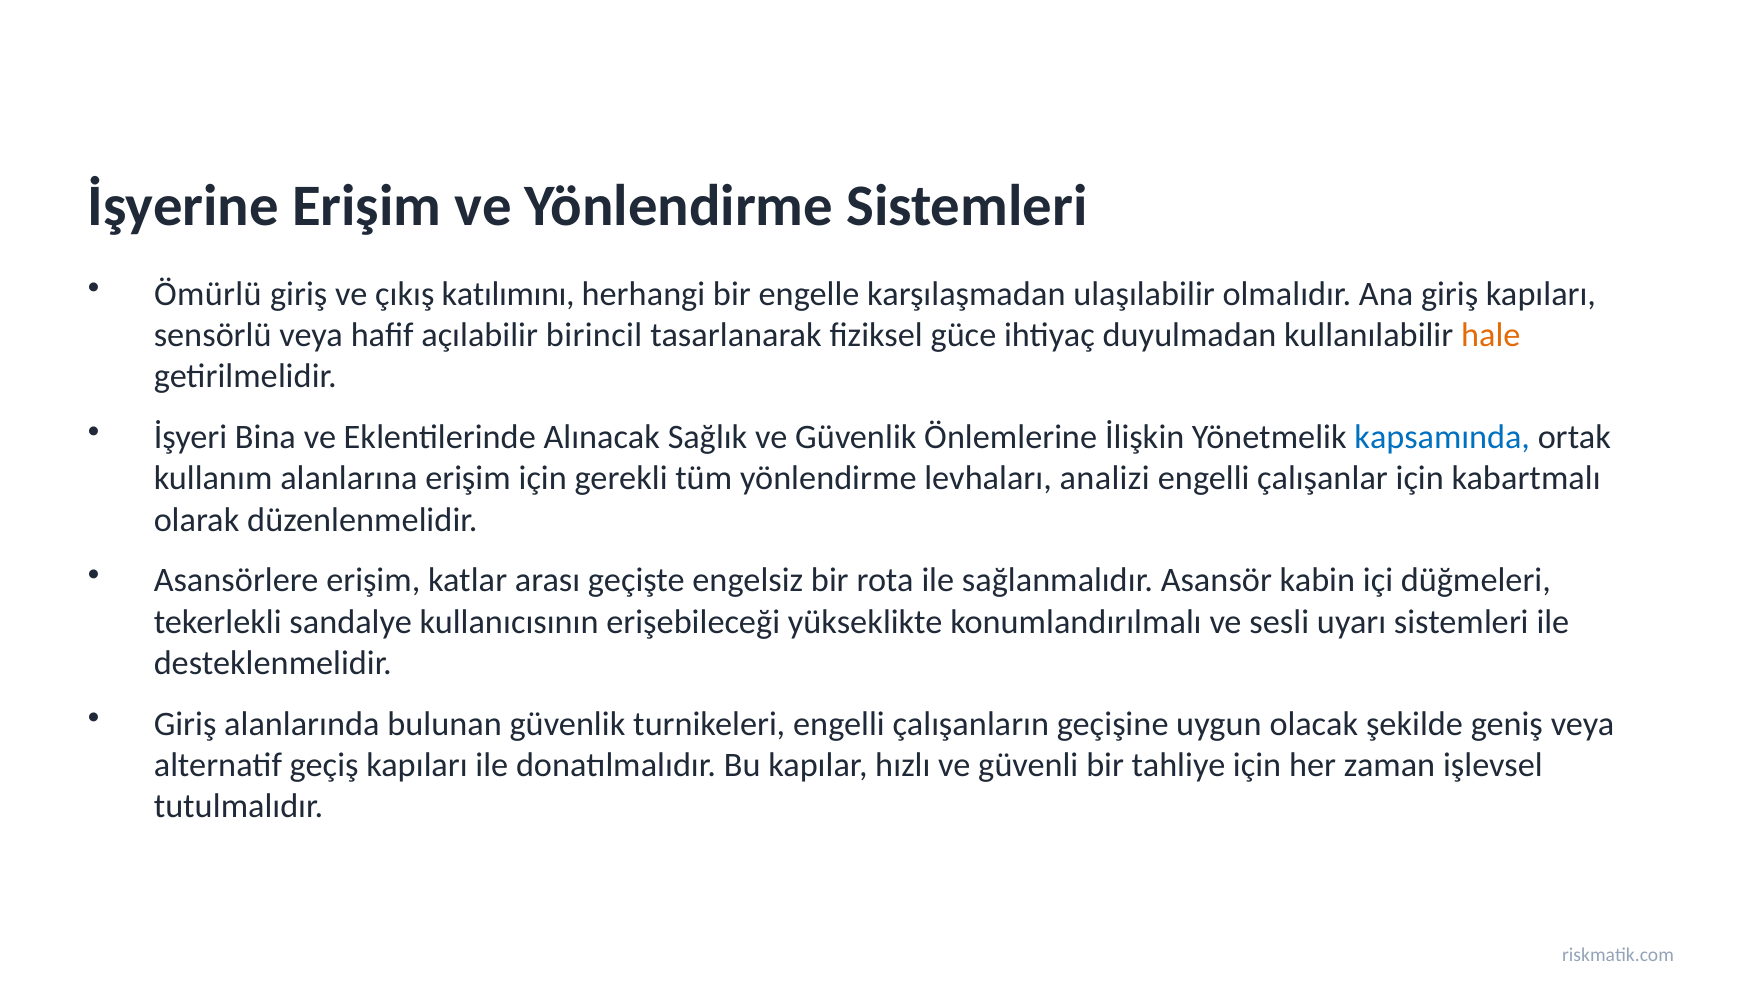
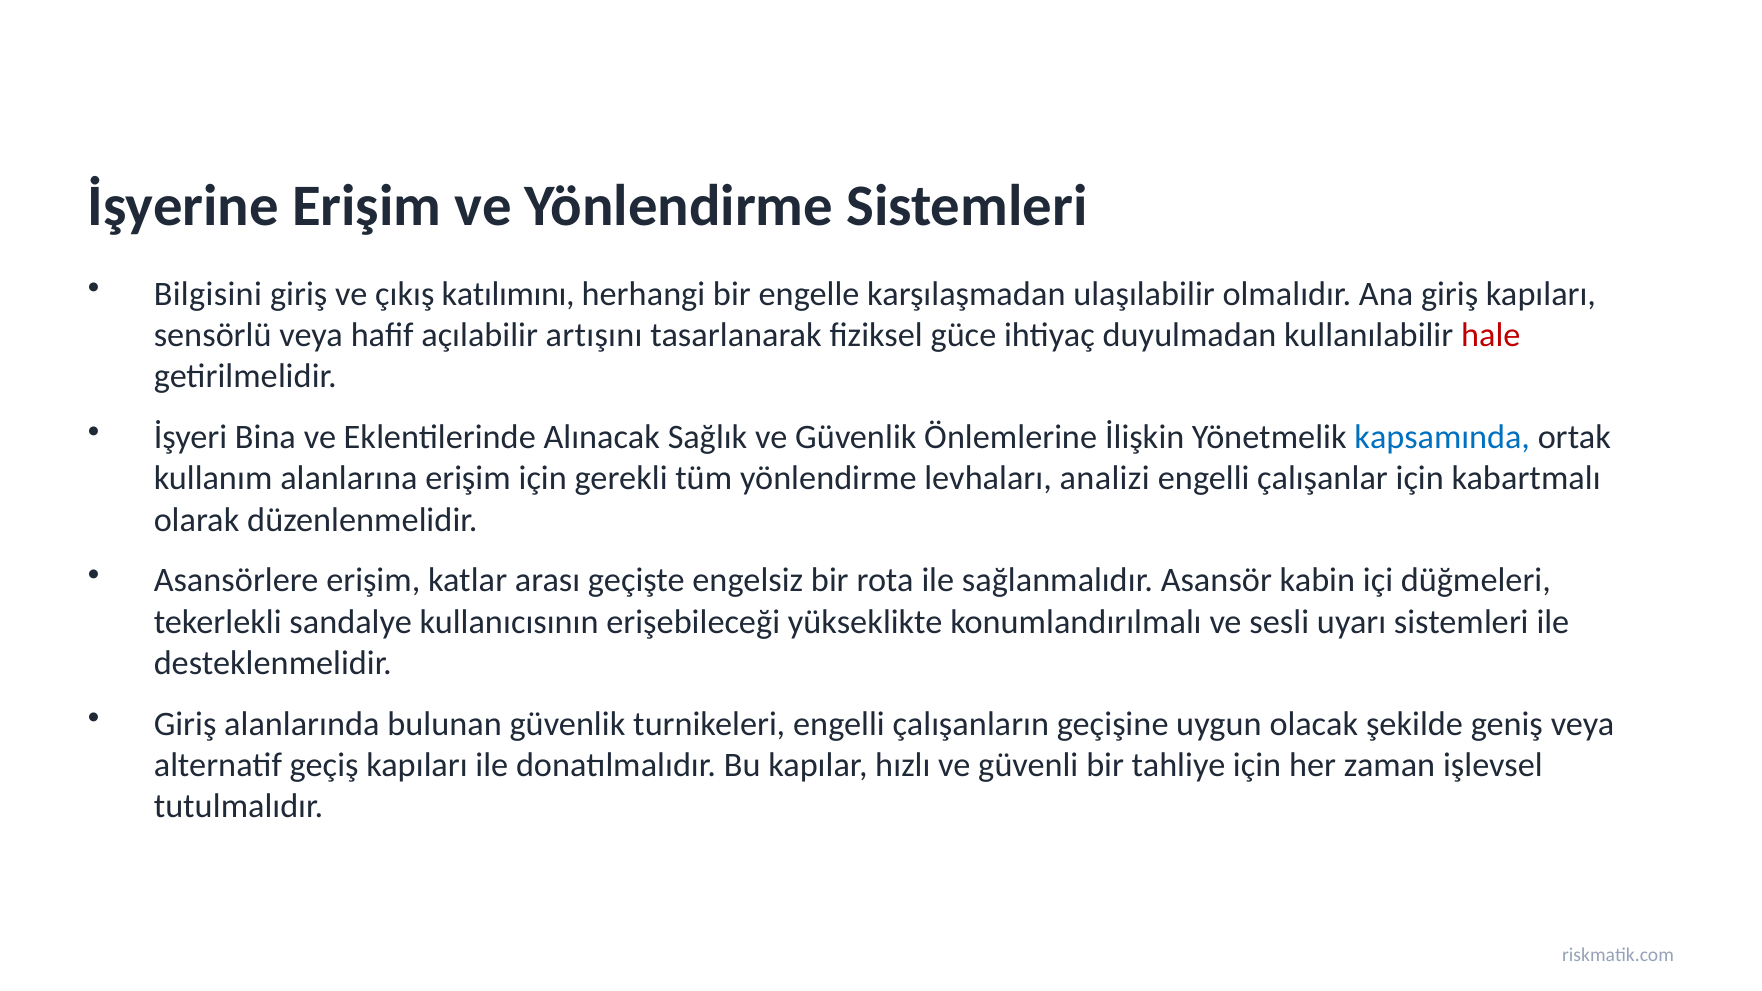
Ömürlü: Ömürlü -> Bilgisini
birincil: birincil -> artışını
hale colour: orange -> red
